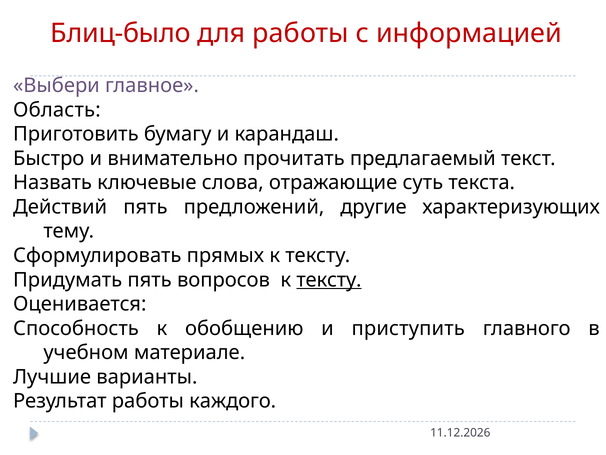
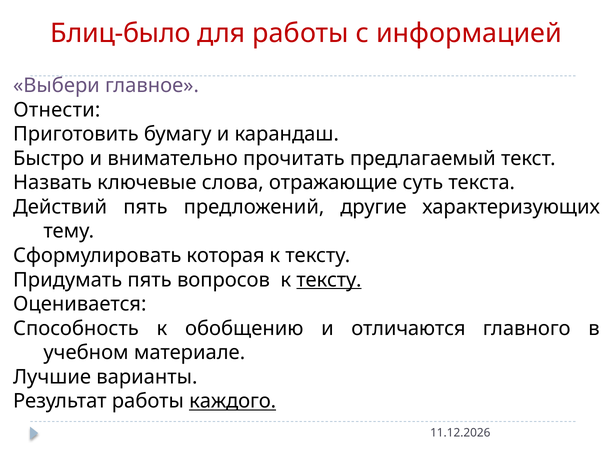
Область: Область -> Отнести
прямых: прямых -> которая
приступить: приступить -> отличаются
каждого underline: none -> present
